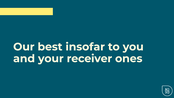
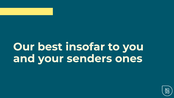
receiver: receiver -> senders
